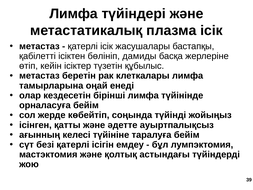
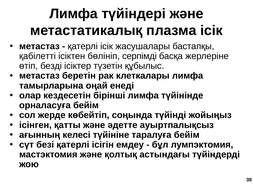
дамиды: дамиды -> серпімді
кейін: кейін -> безді
